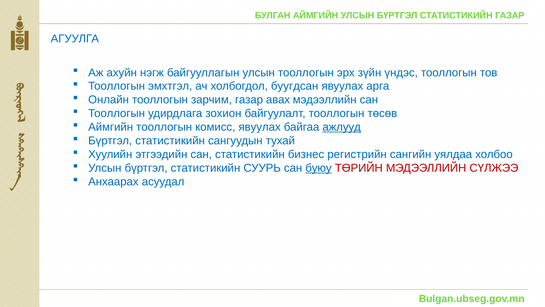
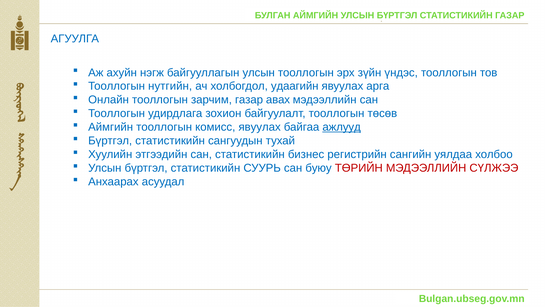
эмхтгэл: эмхтгэл -> нутгийн
буугдсан: буугдсан -> удаагийн
буюу underline: present -> none
